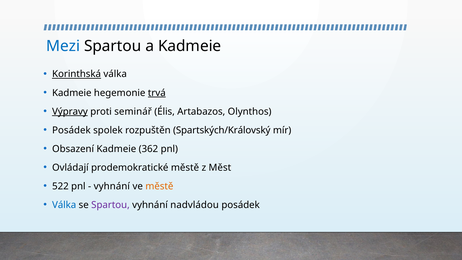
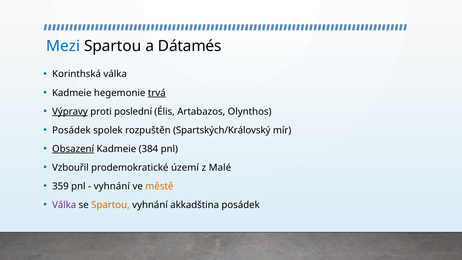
a Kadmeie: Kadmeie -> Dátamés
Korinthská underline: present -> none
seminář: seminář -> poslední
Obsazení underline: none -> present
362: 362 -> 384
Ovládají: Ovládají -> Vzbouřil
prodemokratické městě: městě -> území
Měst: Měst -> Malé
522: 522 -> 359
Válka at (64, 205) colour: blue -> purple
Spartou at (110, 205) colour: purple -> orange
nadvládou: nadvládou -> akkadština
